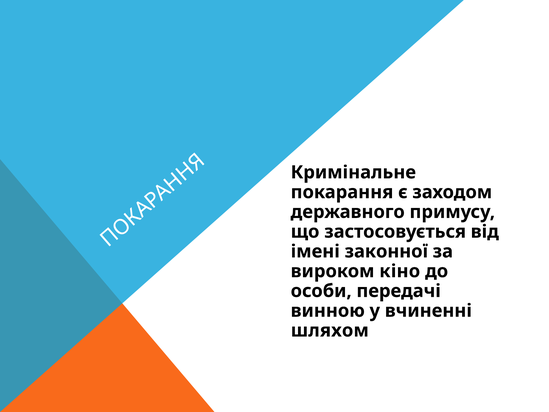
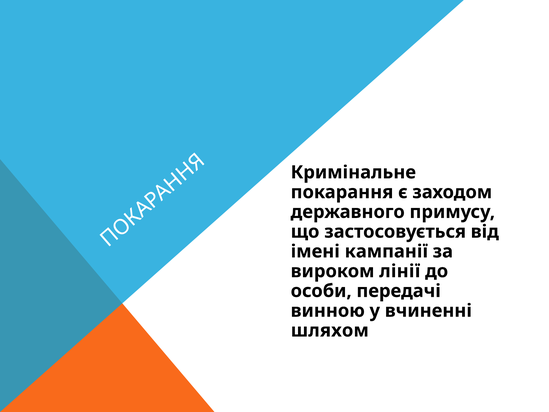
законної: законної -> кампанії
кіно: кіно -> лінії
